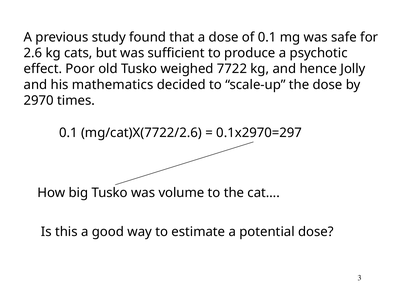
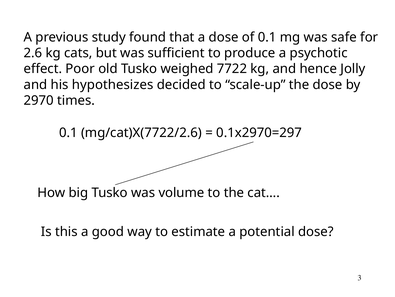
mathematics: mathematics -> hypothesizes
